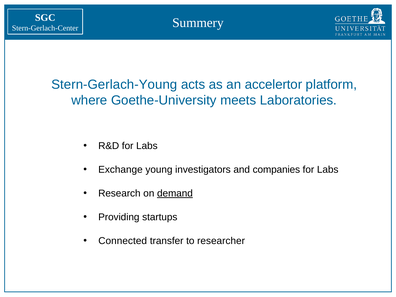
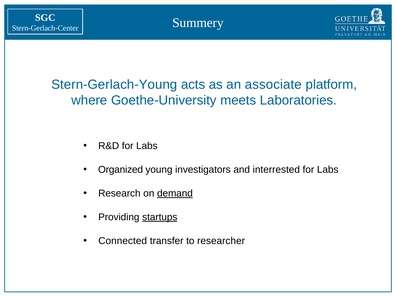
accelertor: accelertor -> associate
Exchange: Exchange -> Organized
companies: companies -> interrested
startups underline: none -> present
